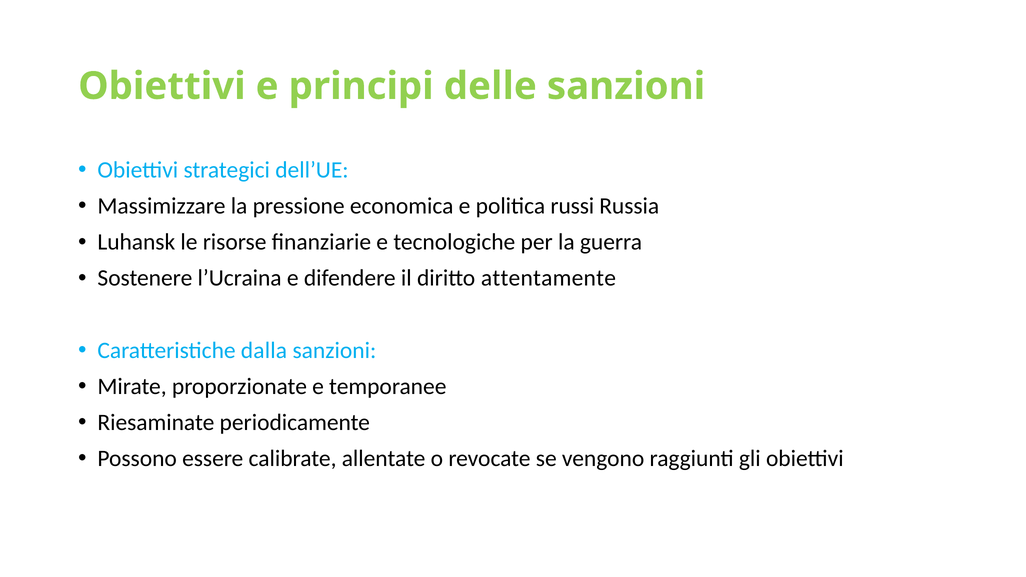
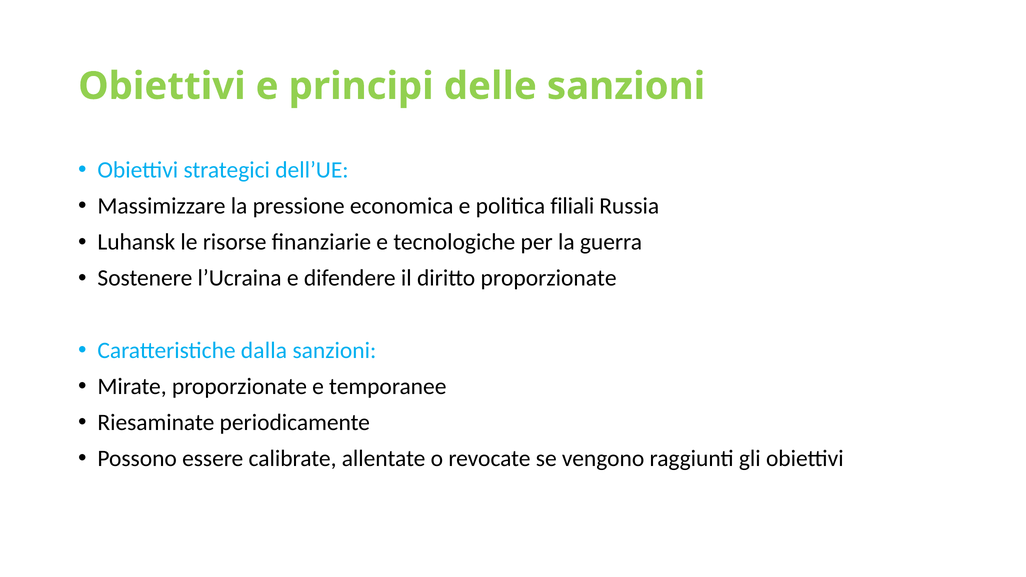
russi: russi -> filiali
diritto attentamente: attentamente -> proporzionate
